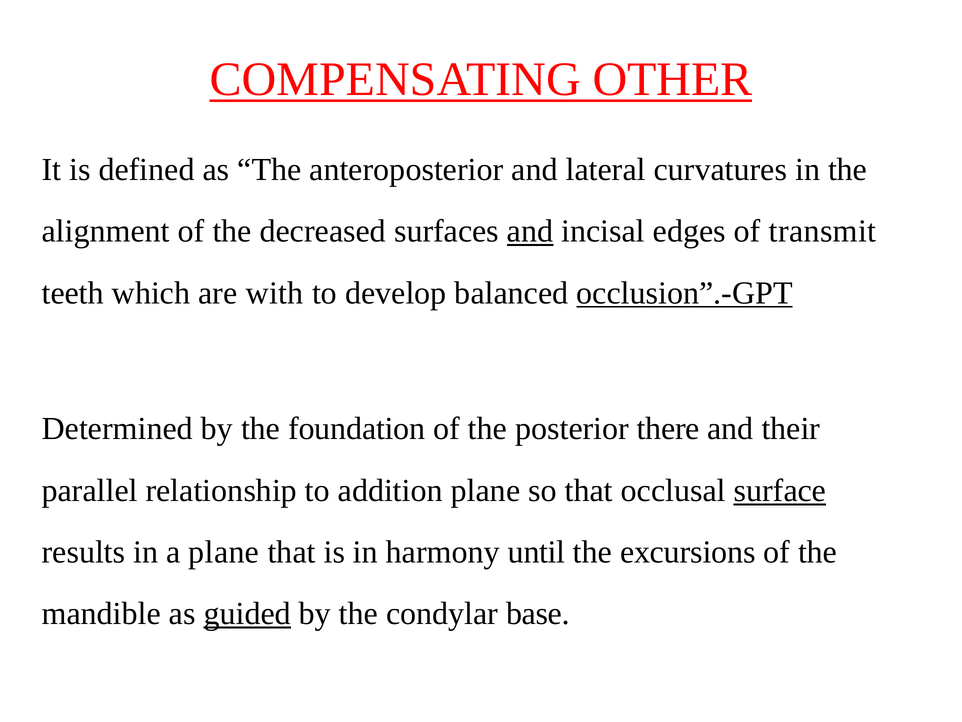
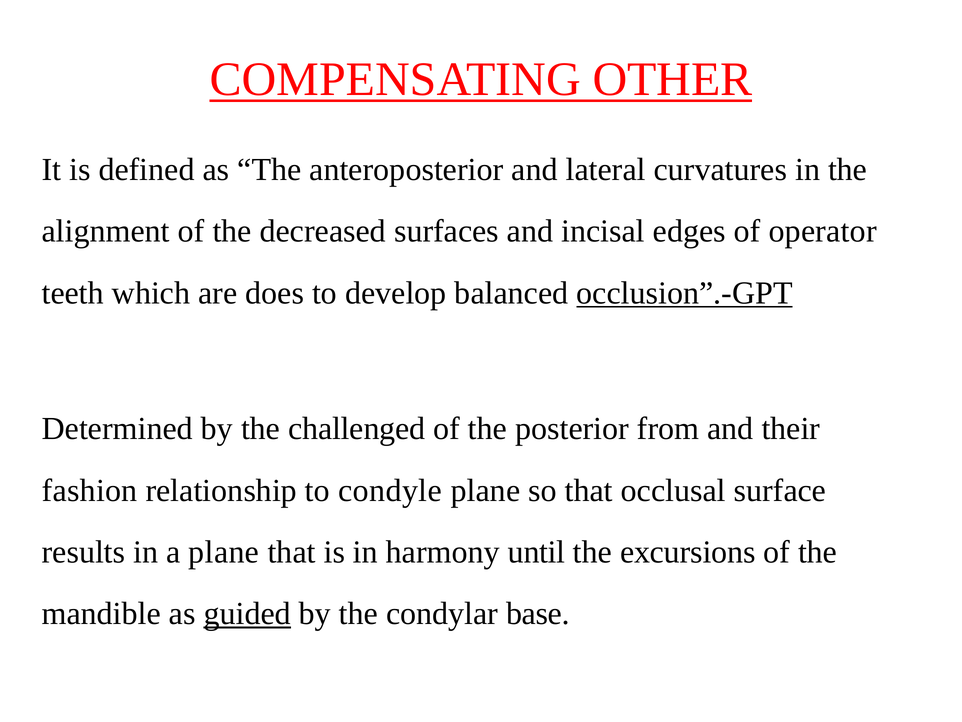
and at (530, 231) underline: present -> none
transmit: transmit -> operator
with: with -> does
foundation: foundation -> challenged
there: there -> from
parallel: parallel -> fashion
addition: addition -> condyle
surface underline: present -> none
